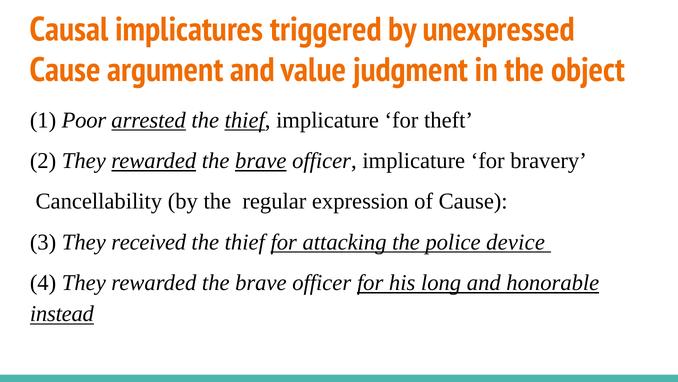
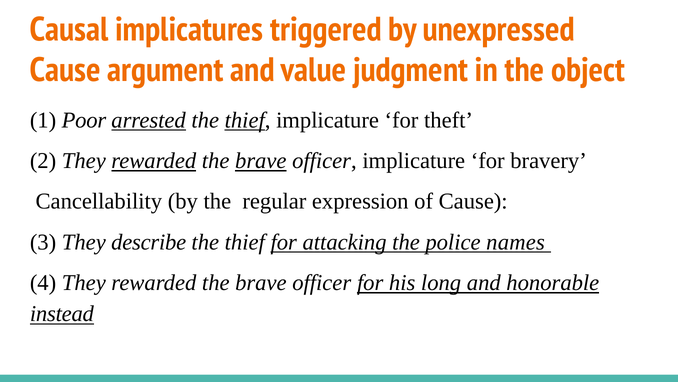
received: received -> describe
device: device -> names
